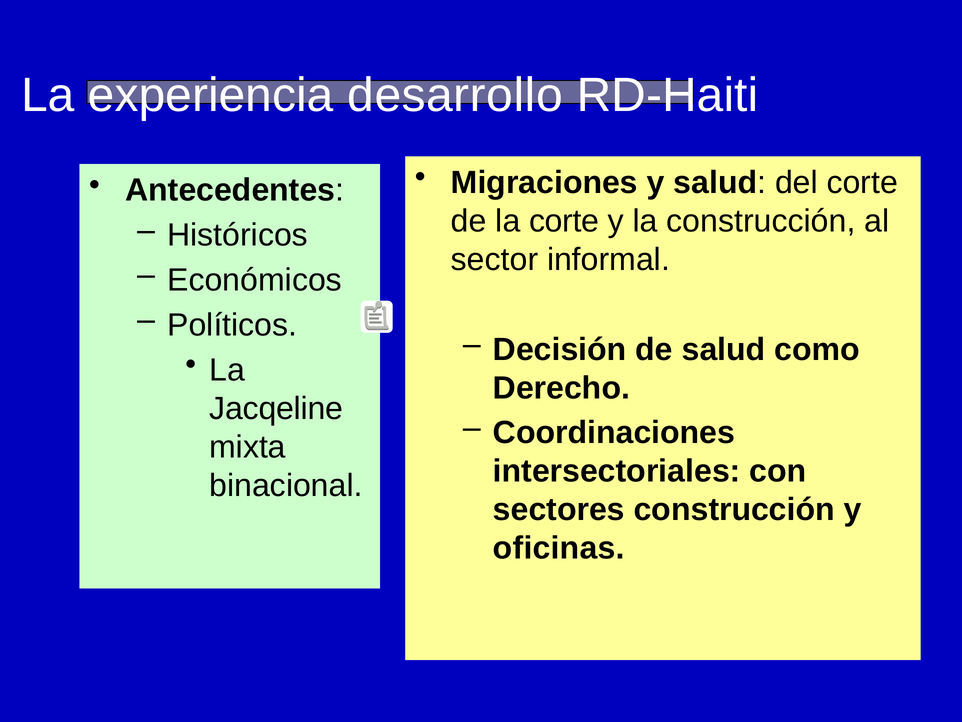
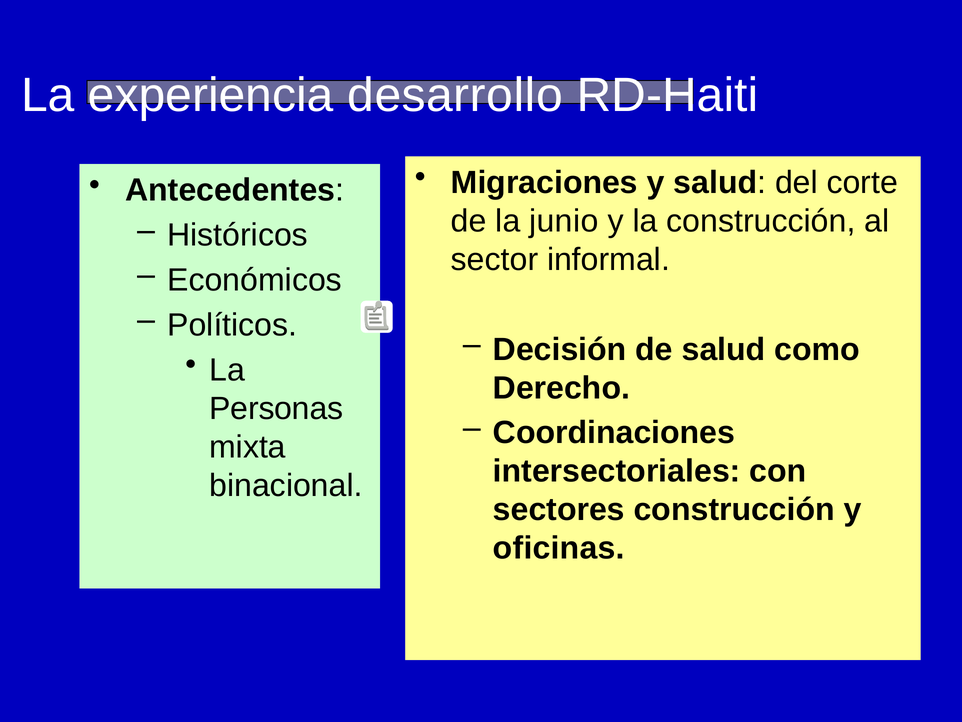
la corte: corte -> junio
Jacqeline: Jacqeline -> Personas
